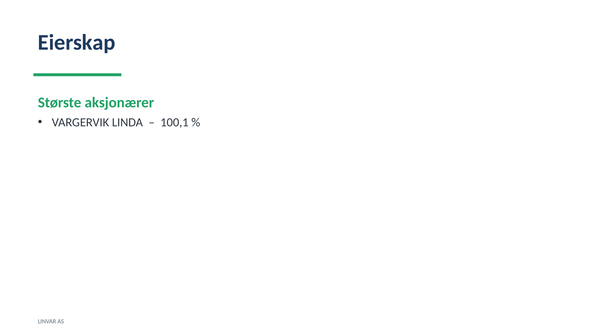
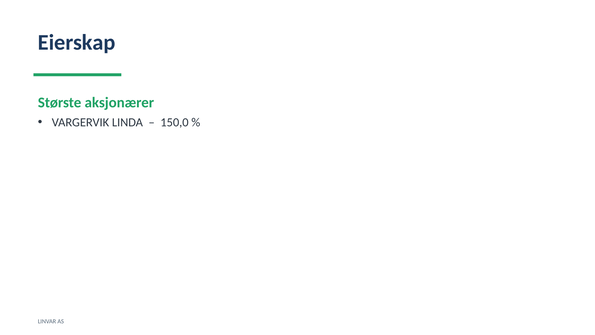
100,1: 100,1 -> 150,0
